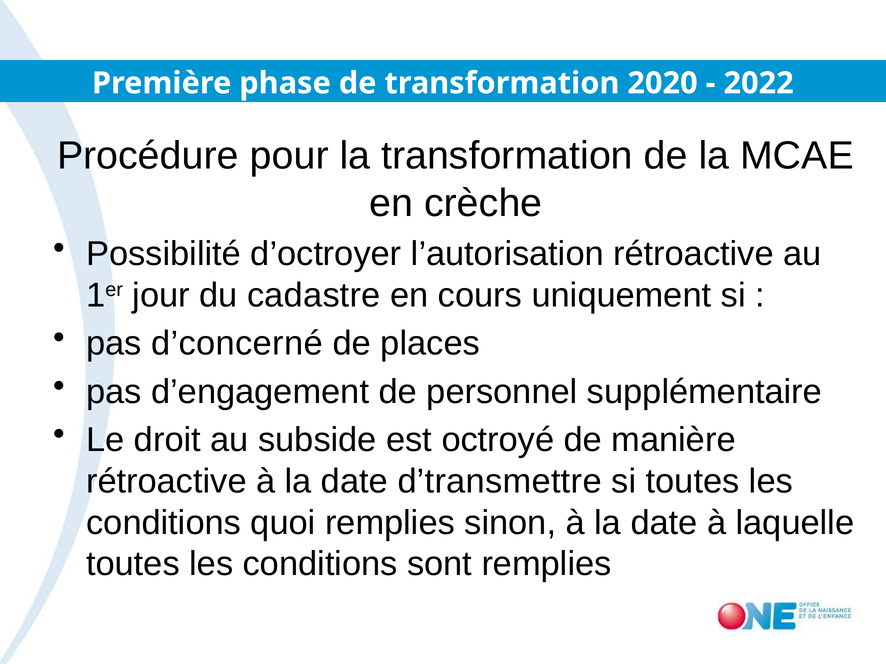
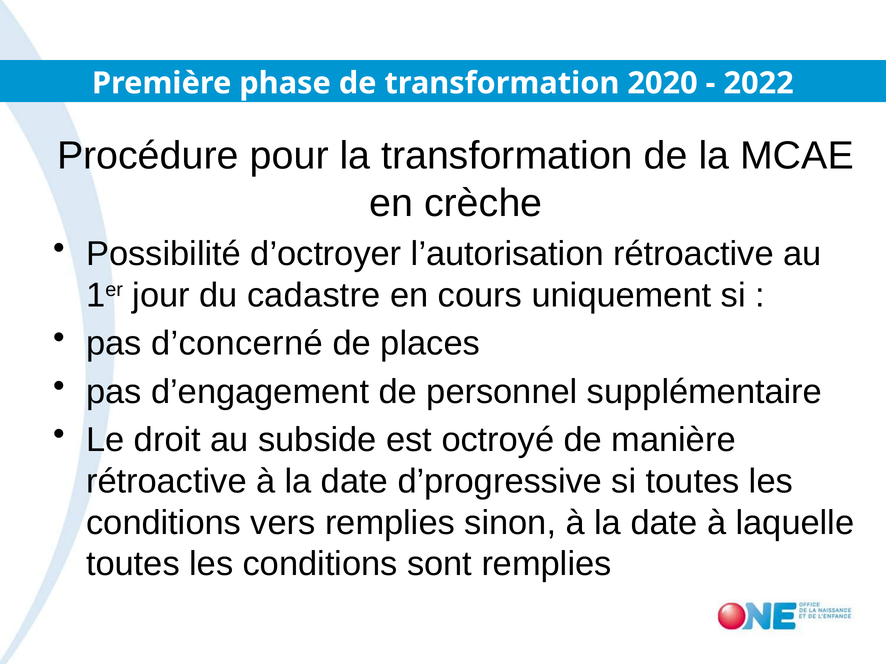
d’transmettre: d’transmettre -> d’progressive
quoi: quoi -> vers
